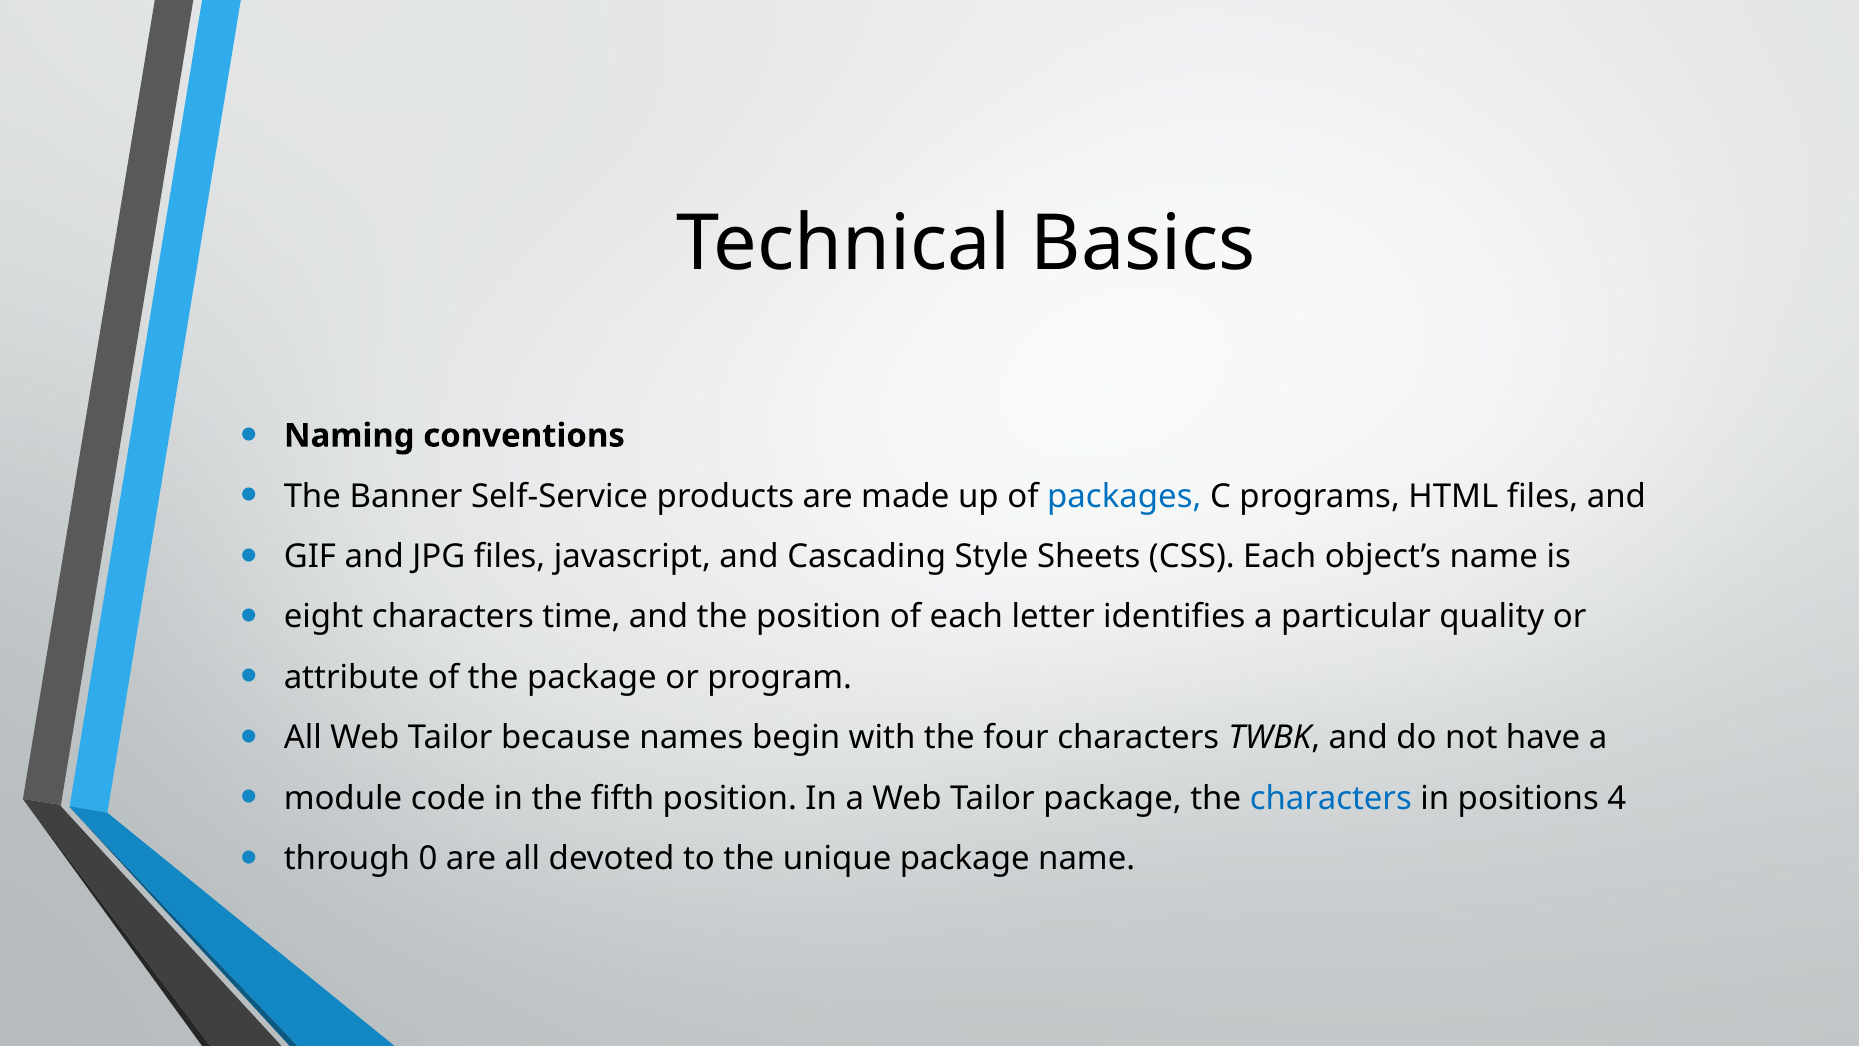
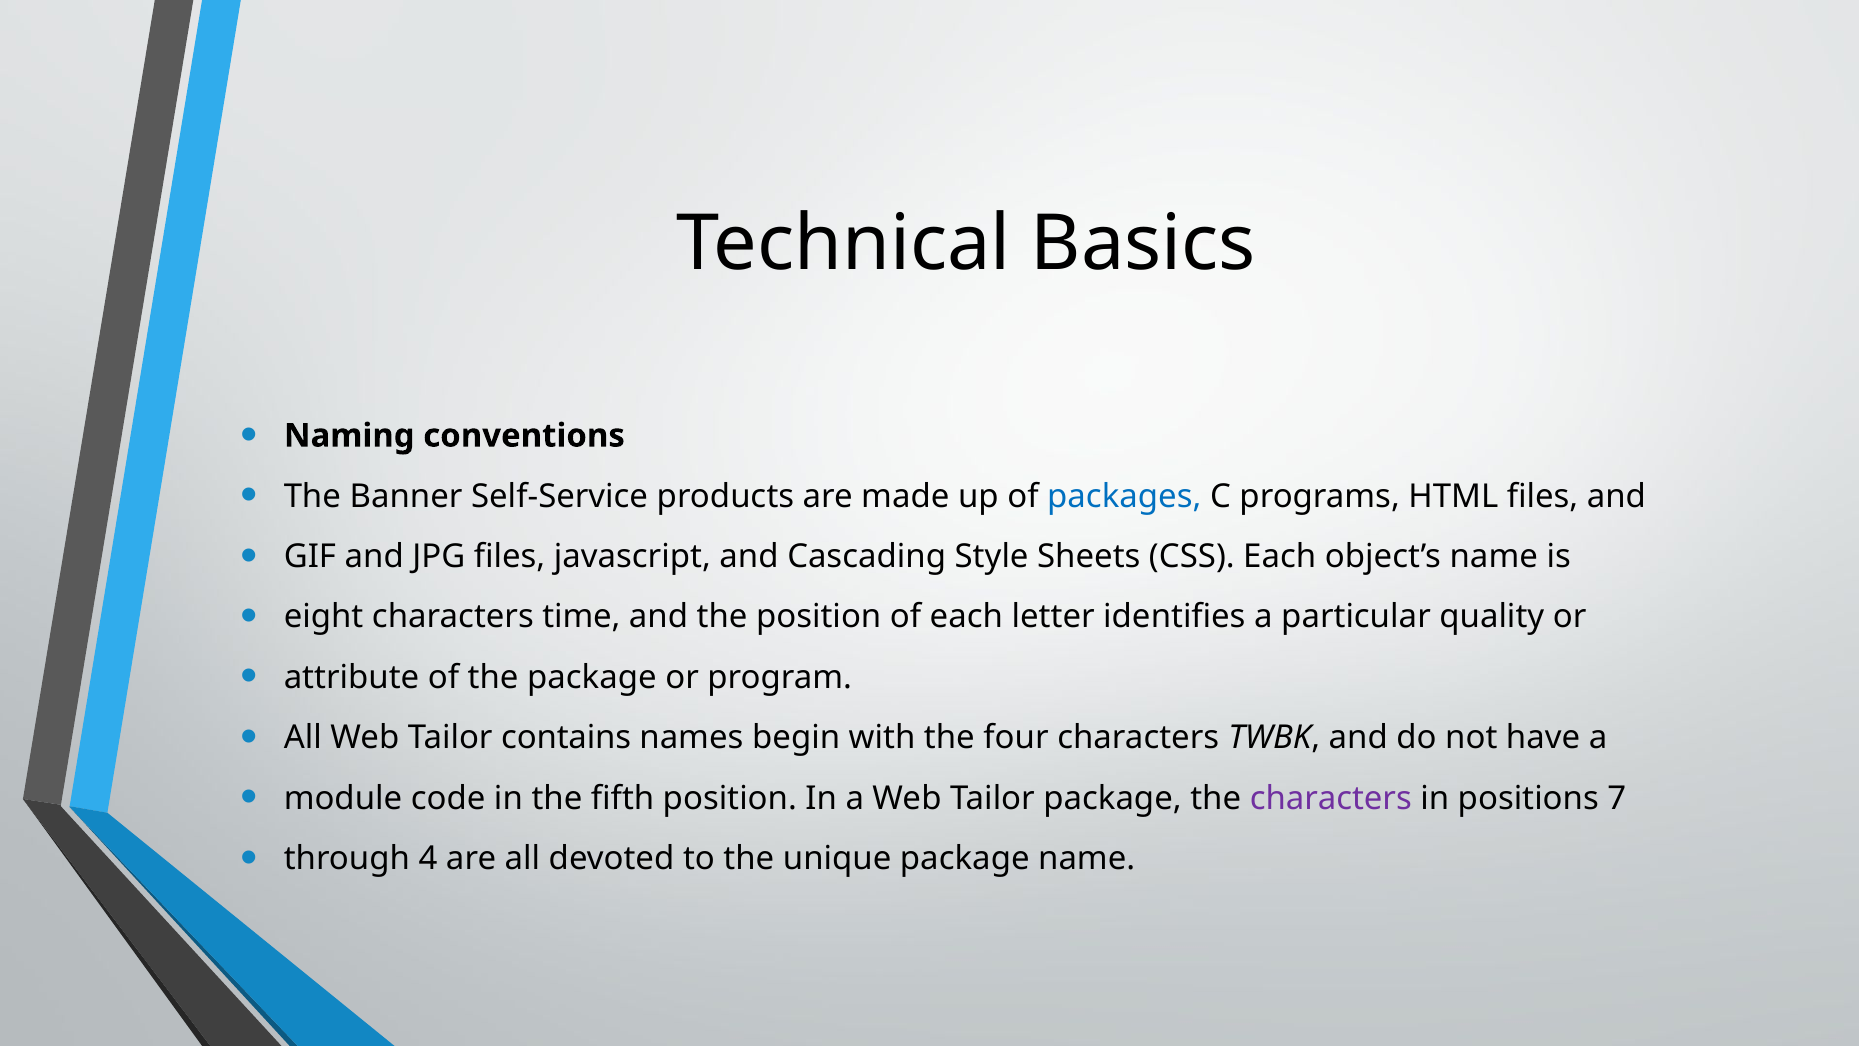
because: because -> contains
characters at (1331, 798) colour: blue -> purple
4: 4 -> 7
0: 0 -> 4
